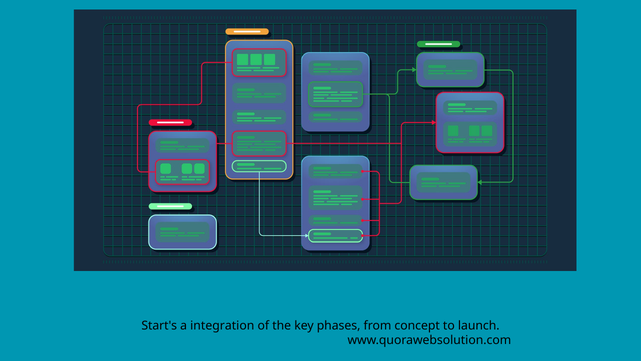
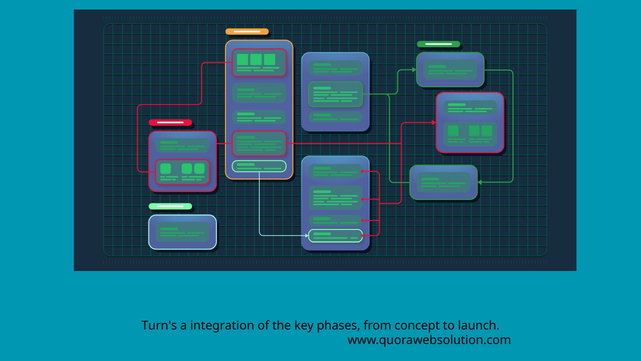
Start's: Start's -> Turn's
